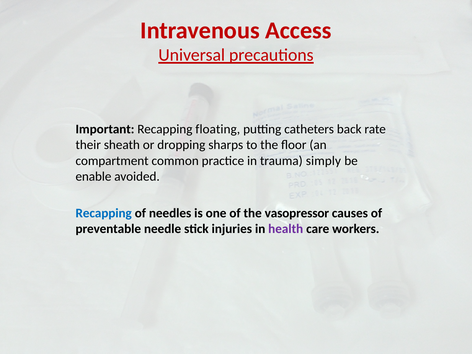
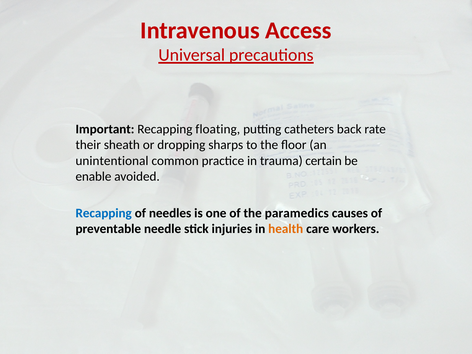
compartment: compartment -> unintentional
simply: simply -> certain
vasopressor: vasopressor -> paramedics
health colour: purple -> orange
